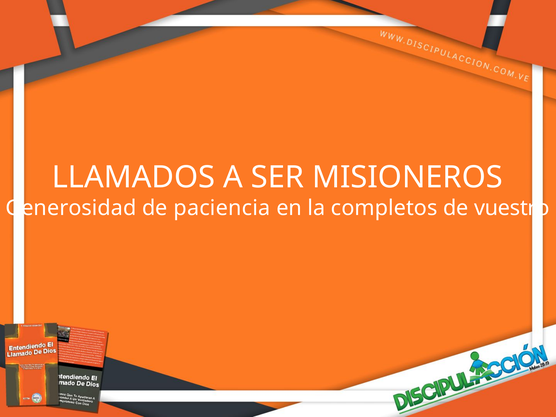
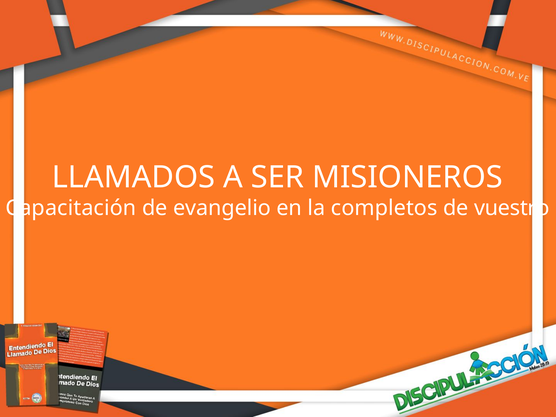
Generosidad: Generosidad -> Capacitación
paciencia: paciencia -> evangelio
